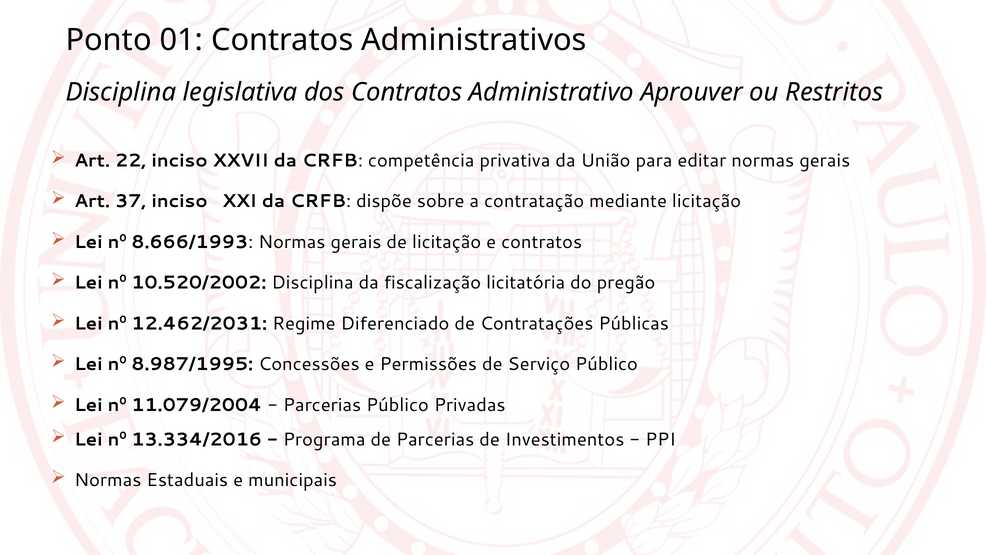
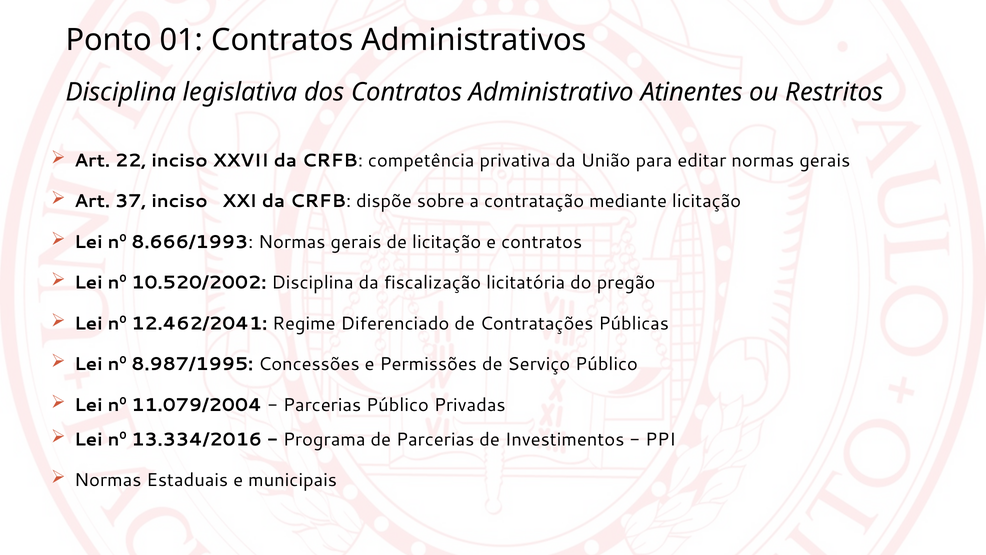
Aprouver: Aprouver -> Atinentes
12.462/2031: 12.462/2031 -> 12.462/2041
